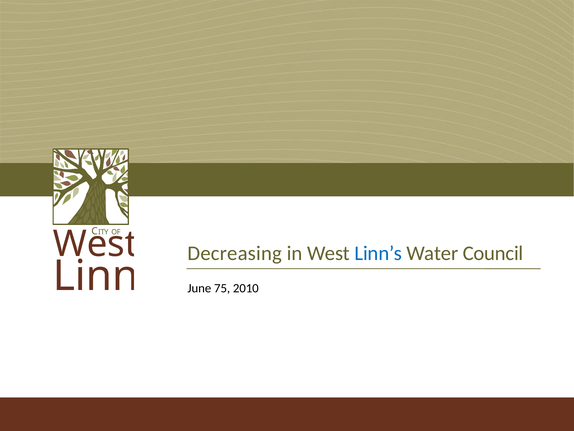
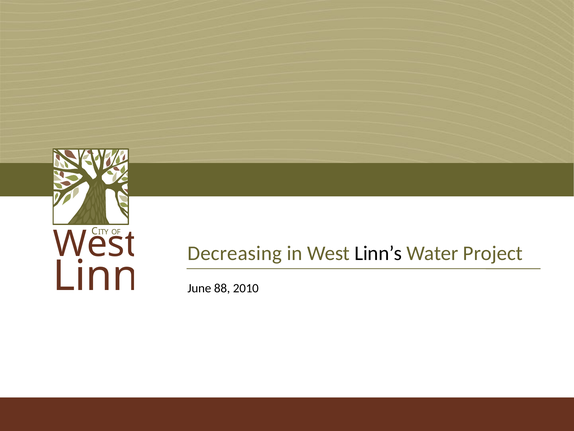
Linn’s colour: blue -> black
Council: Council -> Project
75: 75 -> 88
